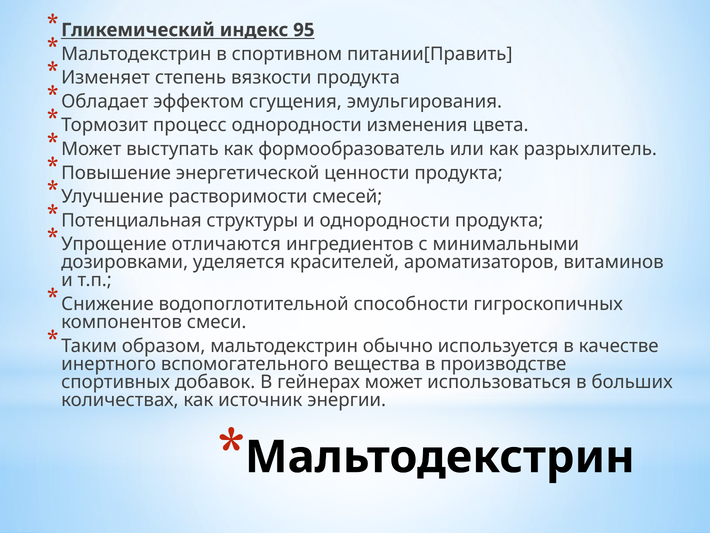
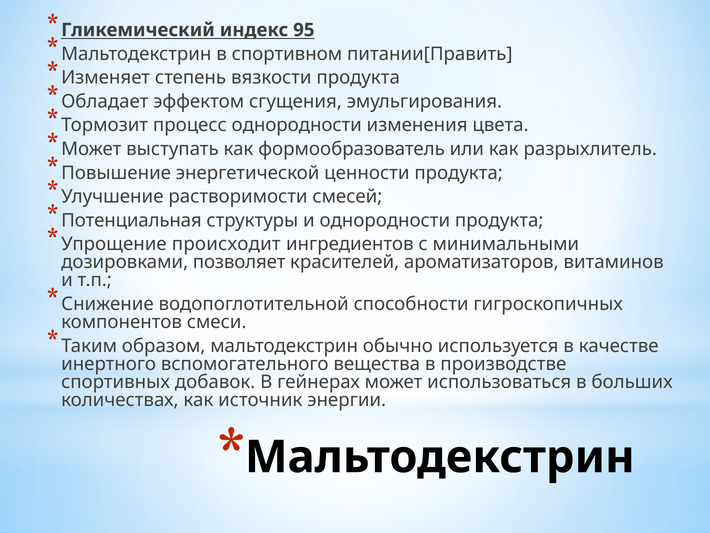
отличаются: отличаются -> происходит
уделяется: уделяется -> позволяет
